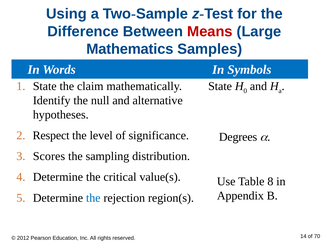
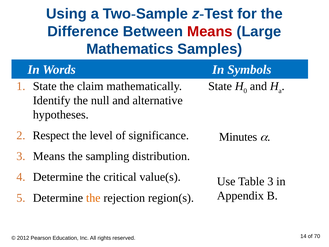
Degrees: Degrees -> Minutes
Scores at (49, 156): Scores -> Means
Table 8: 8 -> 3
the at (93, 198) colour: blue -> orange
